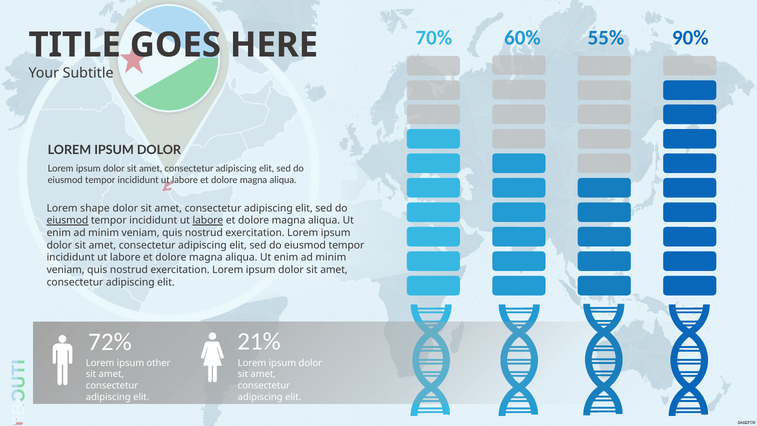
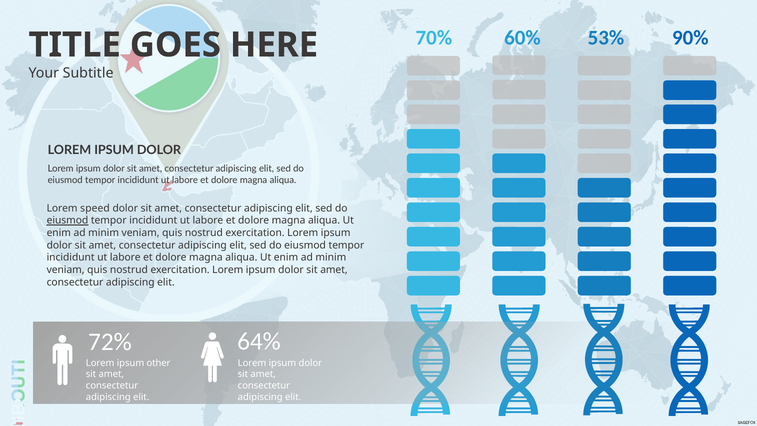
55%: 55% -> 53%
shape: shape -> speed
labore at (208, 220) underline: present -> none
21%: 21% -> 64%
